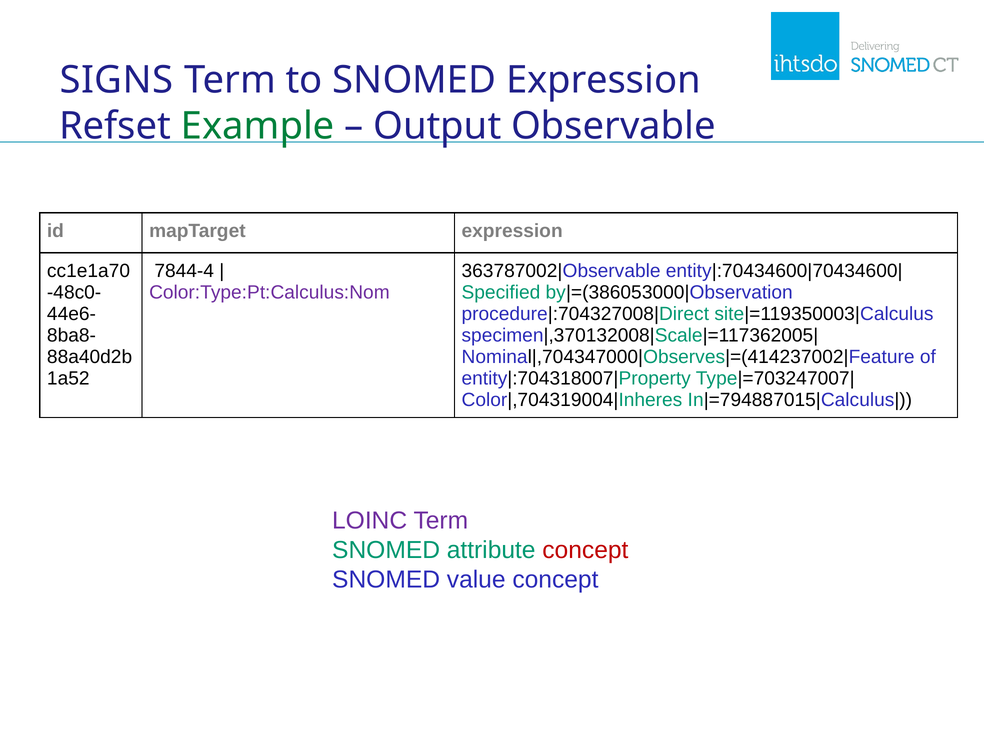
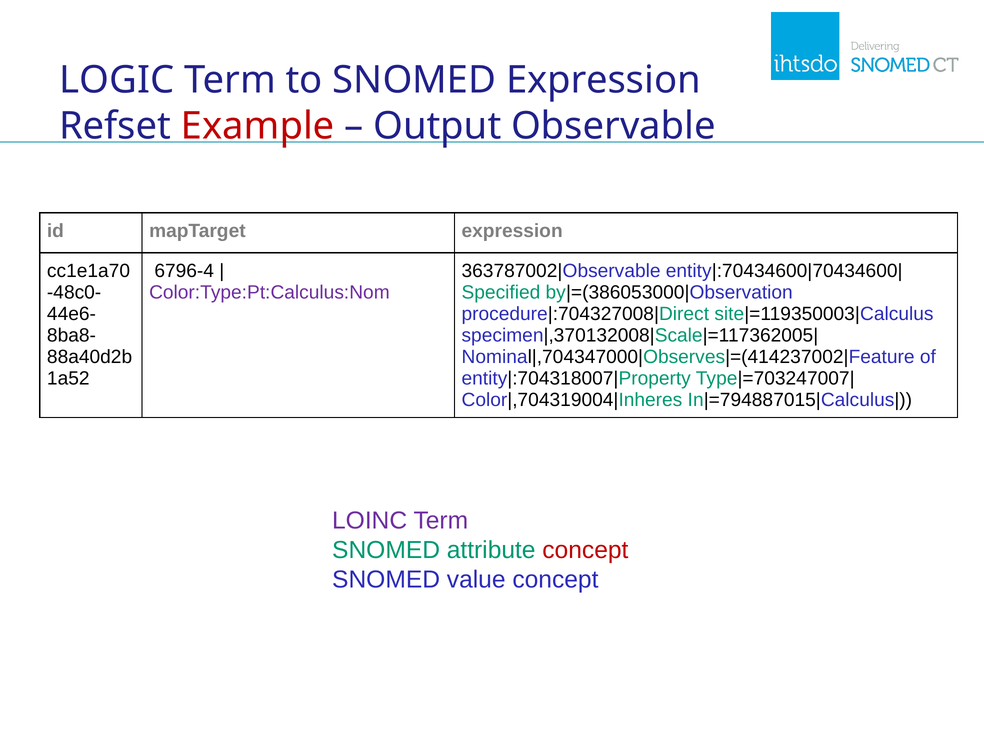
SIGNS: SIGNS -> LOGIC
Example colour: green -> red
7844-4: 7844-4 -> 6796-4
